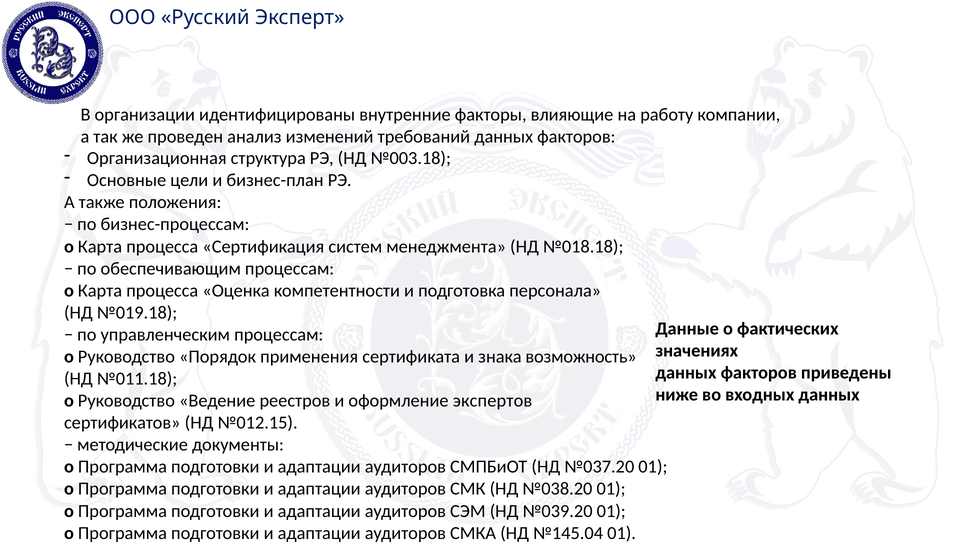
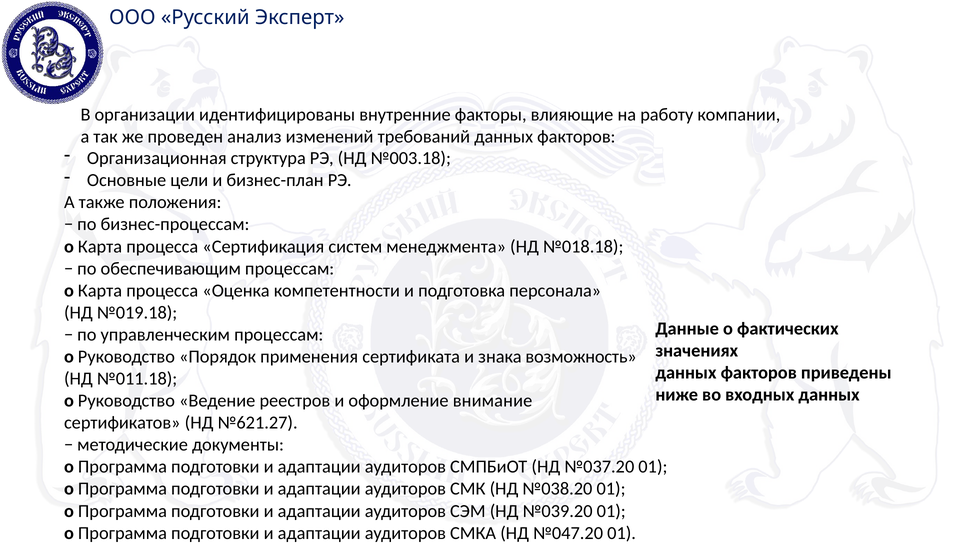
экспертов: экспертов -> внимание
№012.15: №012.15 -> №621.27
№145.04: №145.04 -> №047.20
